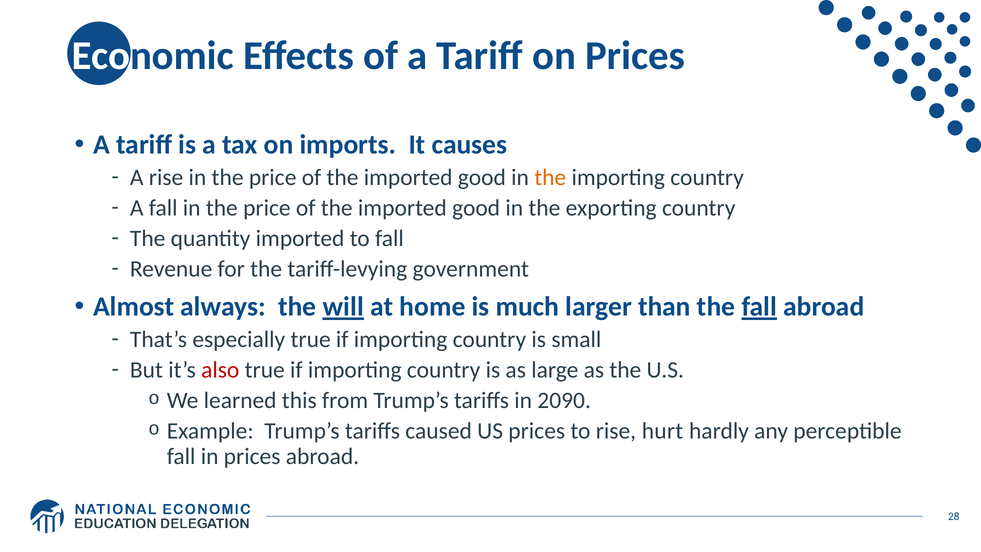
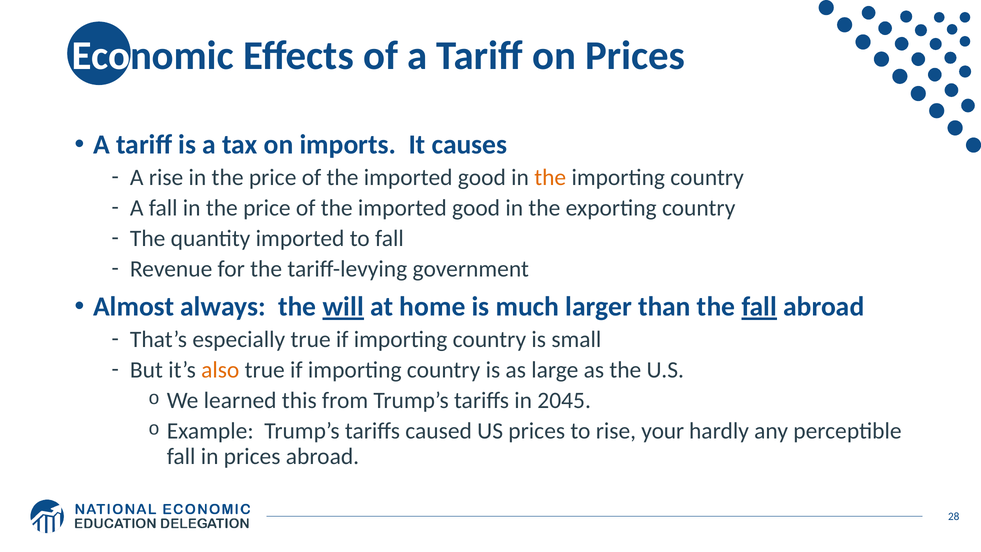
also colour: red -> orange
2090: 2090 -> 2045
hurt: hurt -> your
